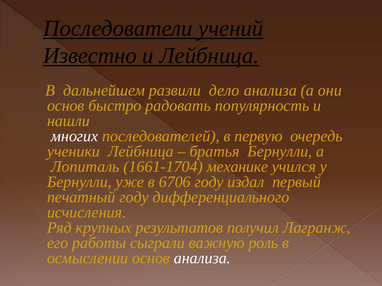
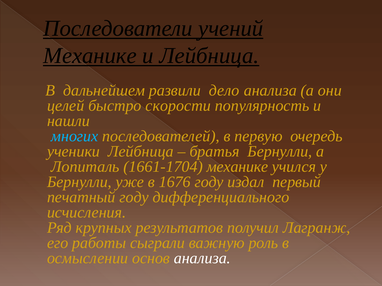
Известно at (90, 56): Известно -> Механике
основ at (66, 106): основ -> целей
радовать: радовать -> скорости
многих colour: white -> light blue
6706: 6706 -> 1676
